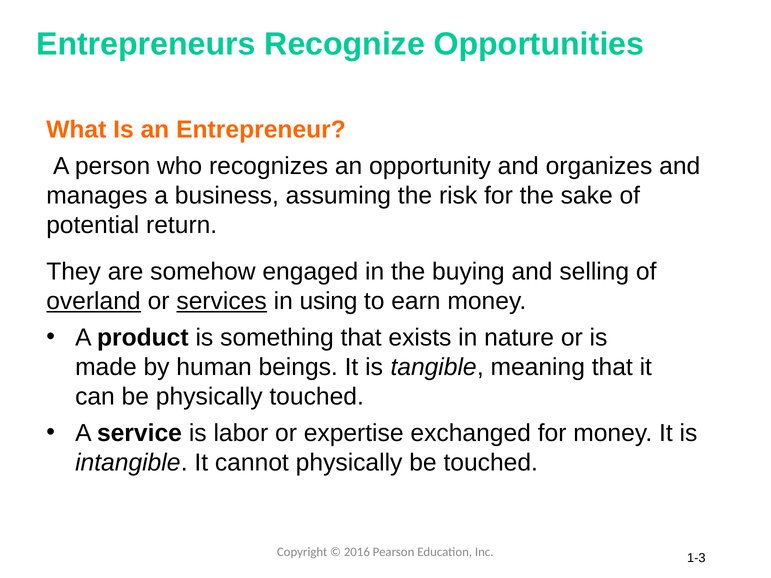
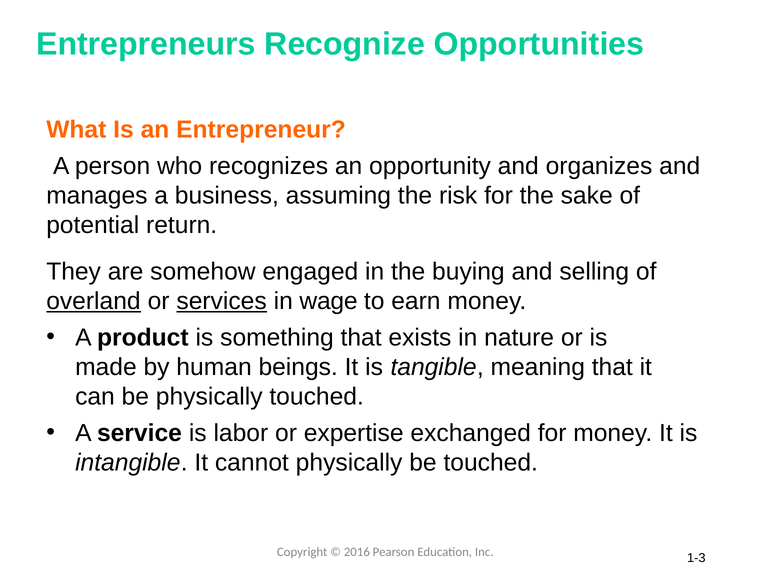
using: using -> wage
